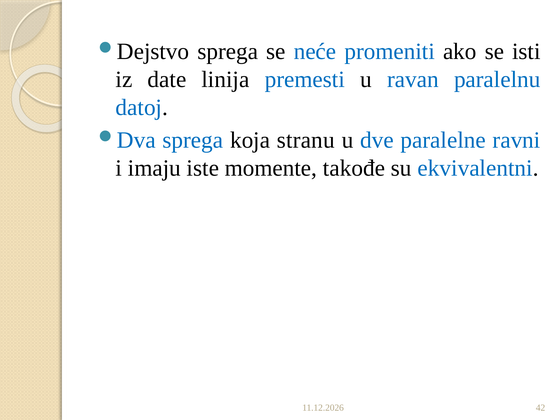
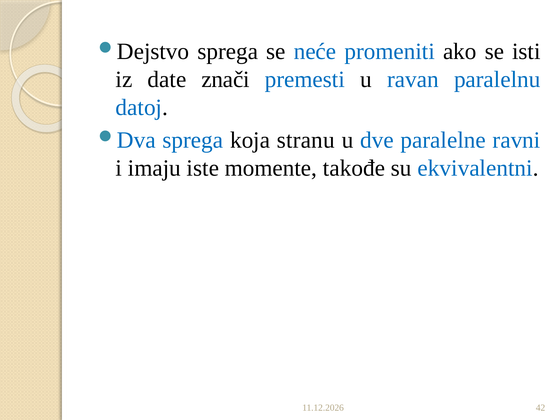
linija: linija -> znači
